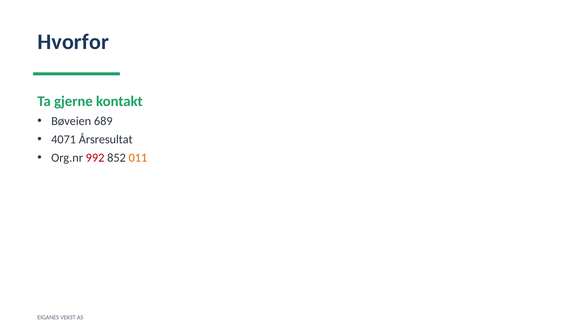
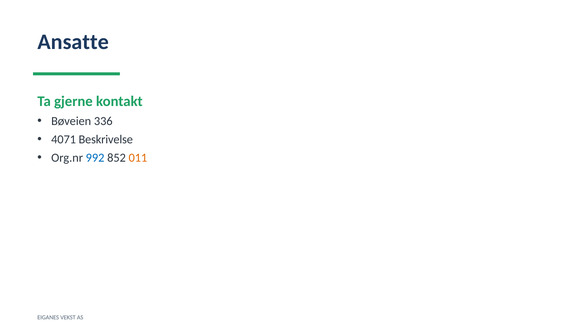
Hvorfor: Hvorfor -> Ansatte
689: 689 -> 336
Årsresultat: Årsresultat -> Beskrivelse
992 colour: red -> blue
